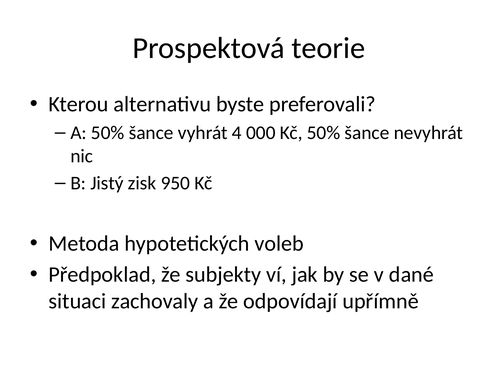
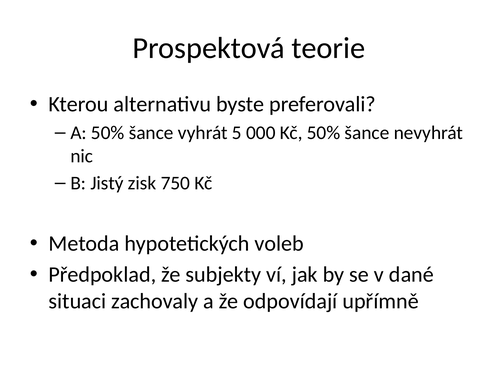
4: 4 -> 5
950: 950 -> 750
